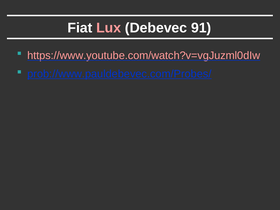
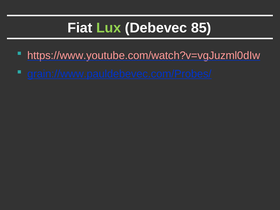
Lux colour: pink -> light green
91: 91 -> 85
prob://www.pauldebevec.com/Probes/: prob://www.pauldebevec.com/Probes/ -> grain://www.pauldebevec.com/Probes/
